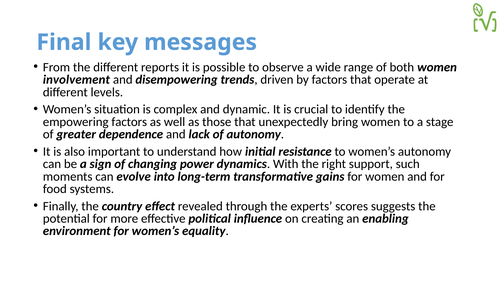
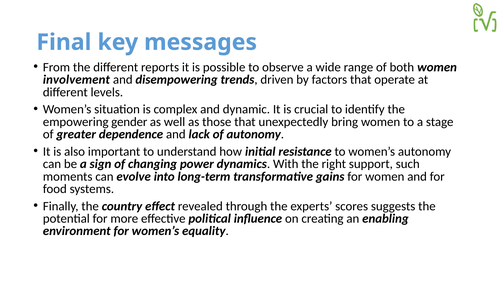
empowering factors: factors -> gender
